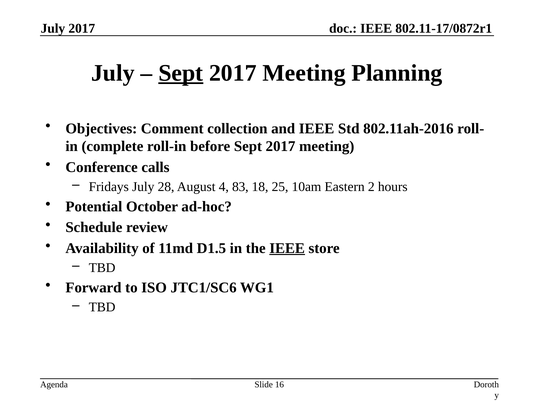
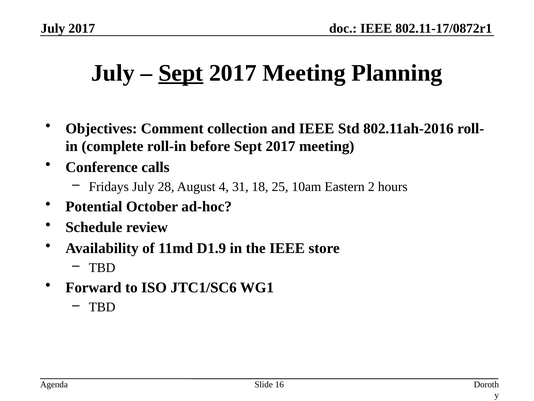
83: 83 -> 31
D1.5: D1.5 -> D1.9
IEEE at (287, 248) underline: present -> none
